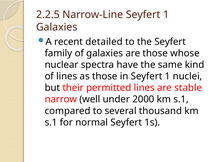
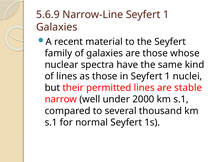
2.2.5: 2.2.5 -> 5.6.9
detailed: detailed -> material
